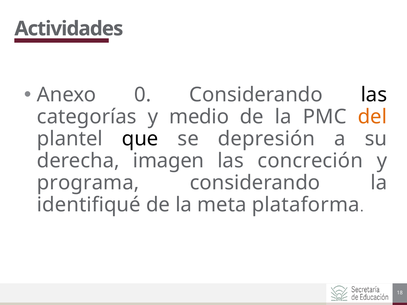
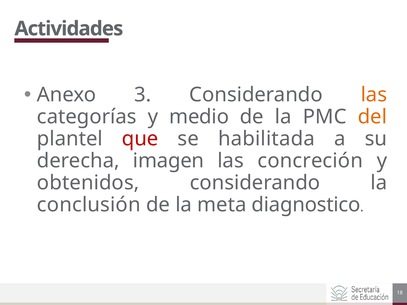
0: 0 -> 3
las at (374, 95) colour: black -> orange
que colour: black -> red
depresión: depresión -> habilitada
programa: programa -> obtenidos
identifiqué: identifiqué -> conclusión
plataforma: plataforma -> diagnostico
